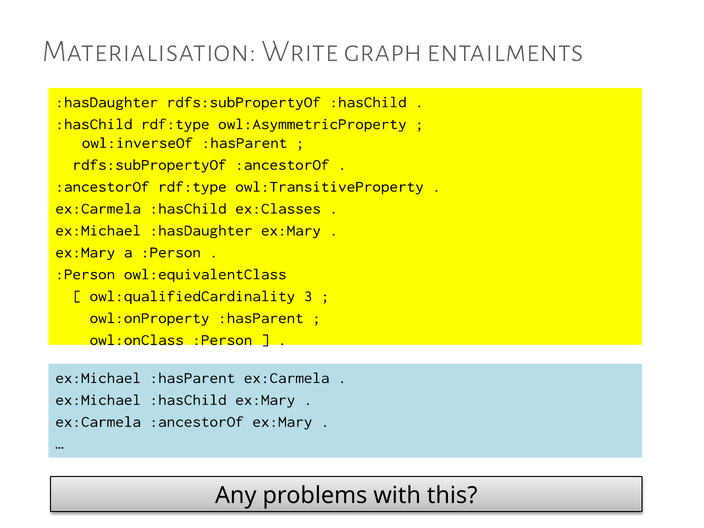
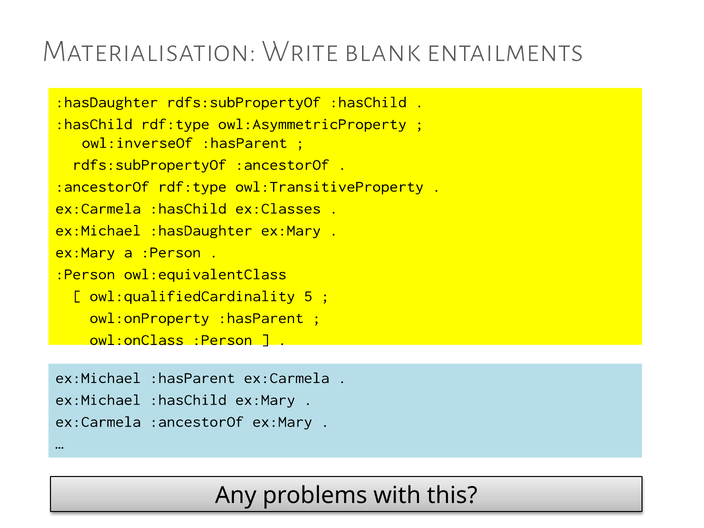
graph: graph -> blank
3: 3 -> 5
